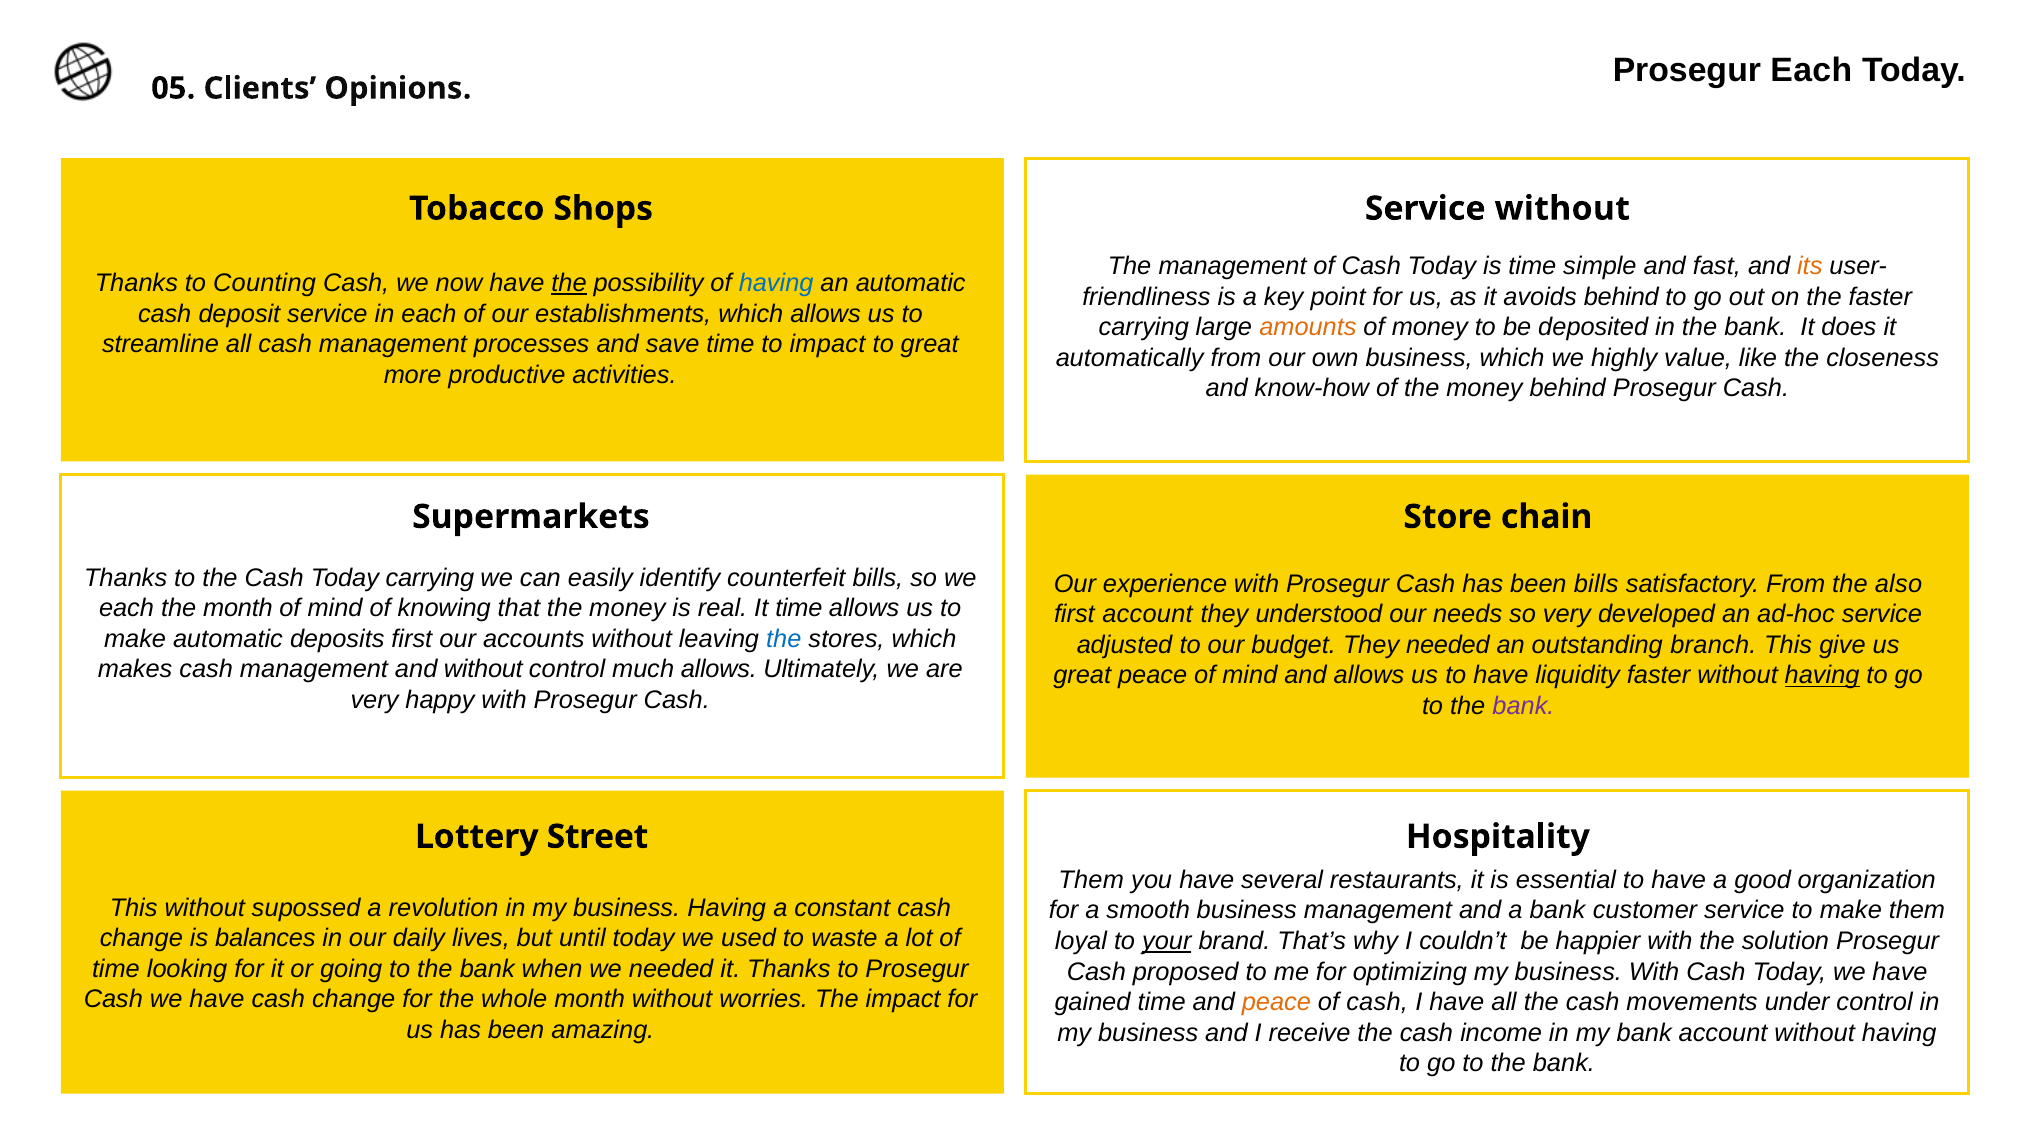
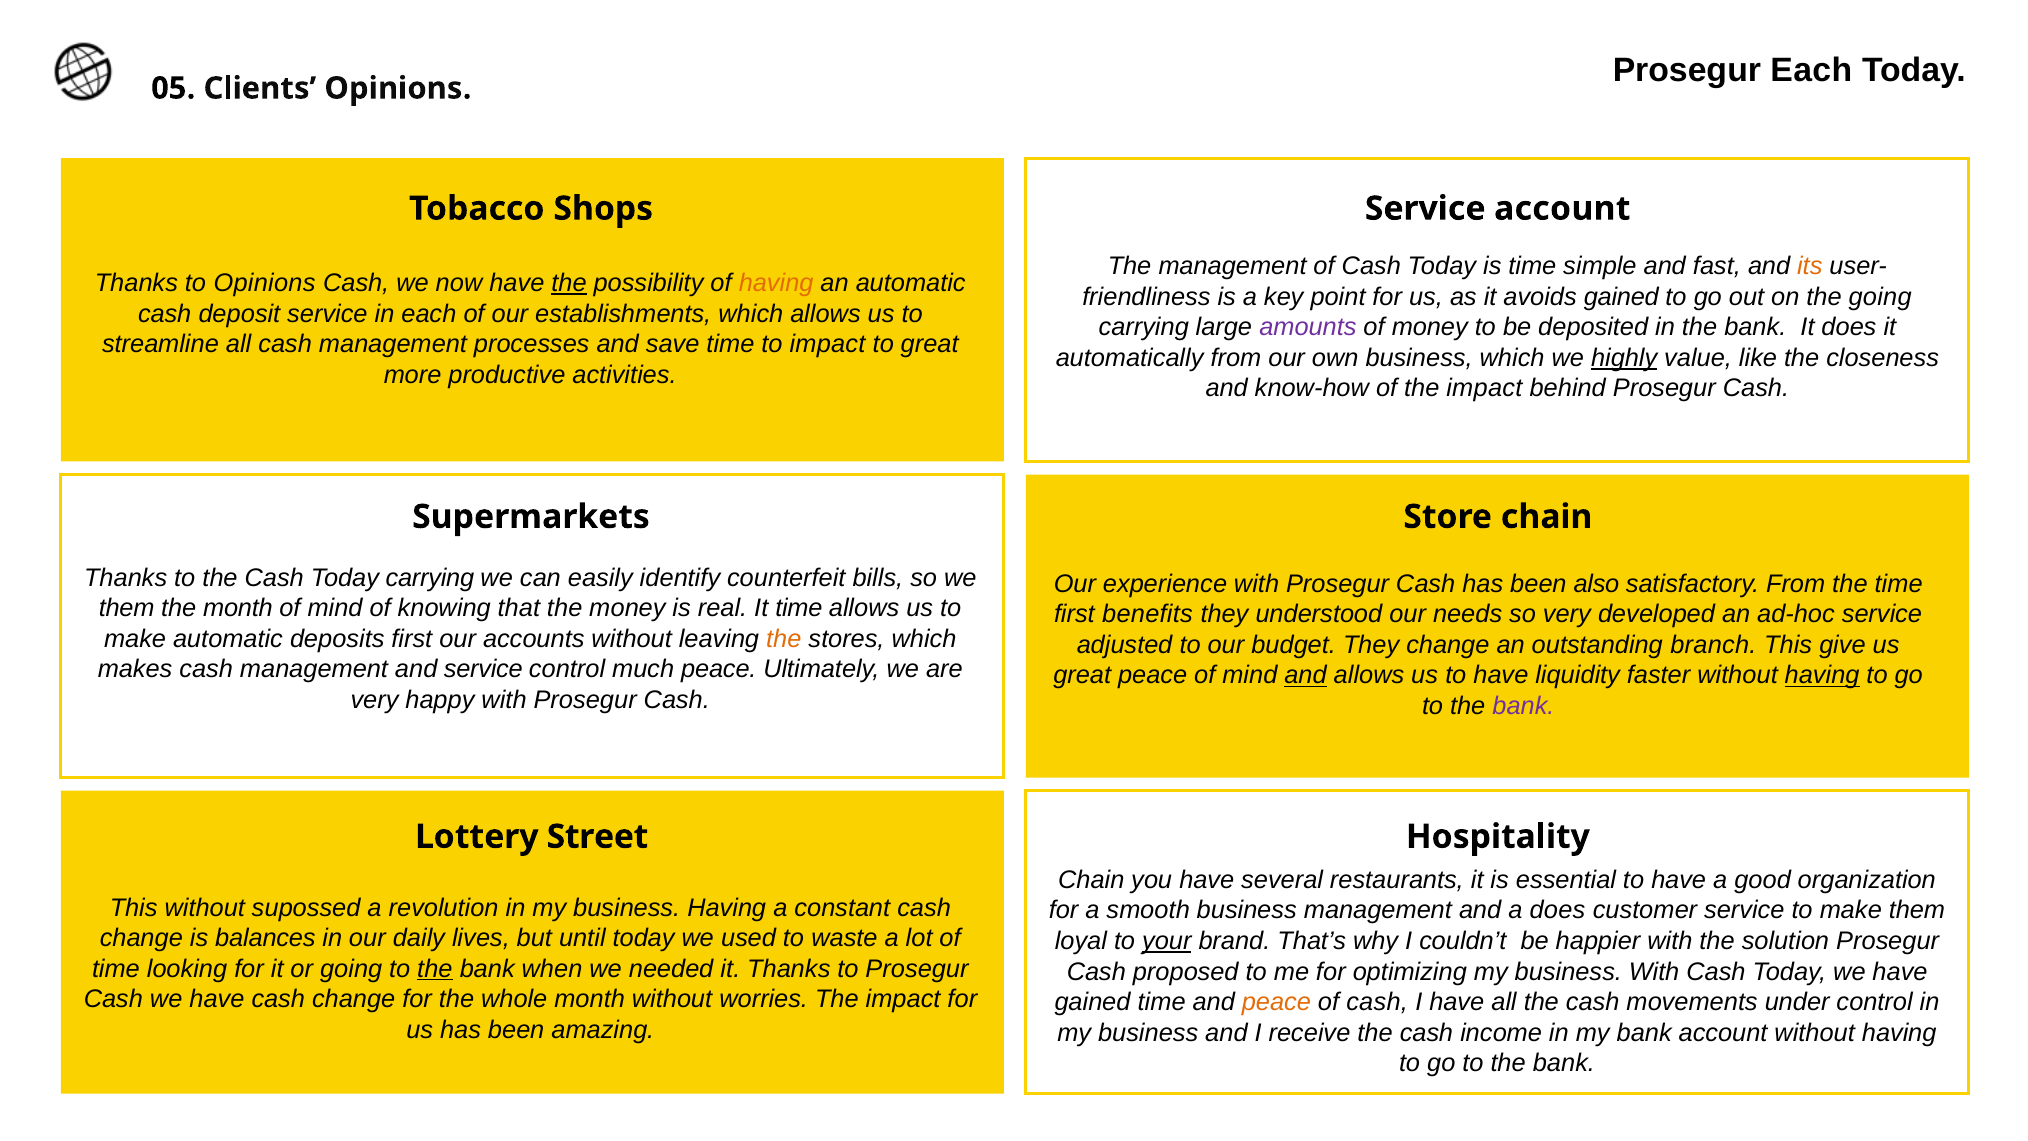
Service without: without -> account
to Counting: Counting -> Opinions
having at (776, 283) colour: blue -> orange
avoids behind: behind -> gained
the faster: faster -> going
amounts colour: orange -> purple
highly underline: none -> present
of the money: money -> impact
been bills: bills -> also
the also: also -> time
each at (127, 608): each -> them
first account: account -> benefits
the at (784, 639) colour: blue -> orange
They needed: needed -> change
and without: without -> service
much allows: allows -> peace
and at (1306, 675) underline: none -> present
Them at (1091, 880): Them -> Chain
a bank: bank -> does
the at (435, 969) underline: none -> present
